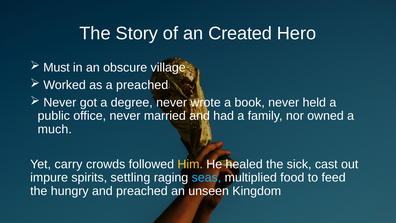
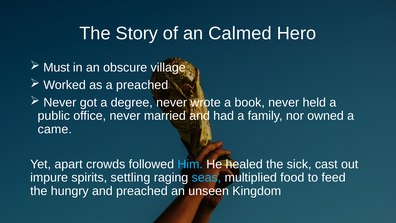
Created: Created -> Calmed
much: much -> came
carry: carry -> apart
Him colour: yellow -> light blue
